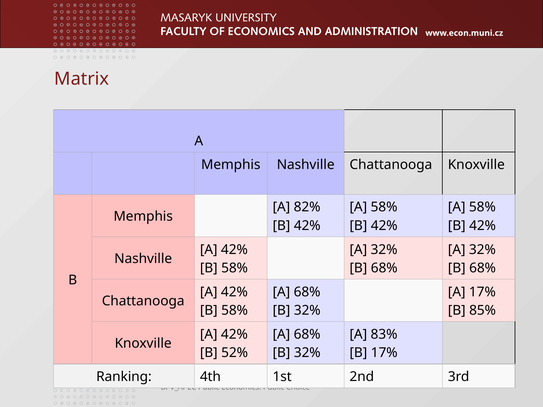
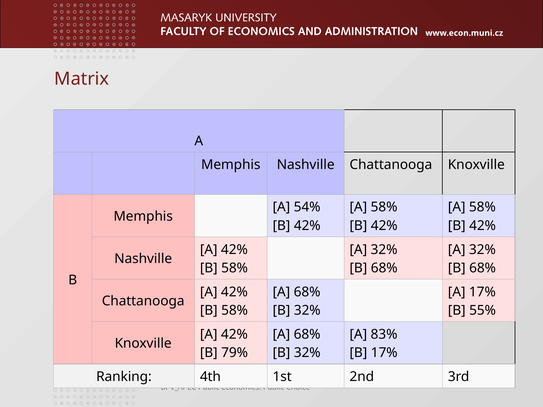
82%: 82% -> 54%
85%: 85% -> 55%
52%: 52% -> 79%
